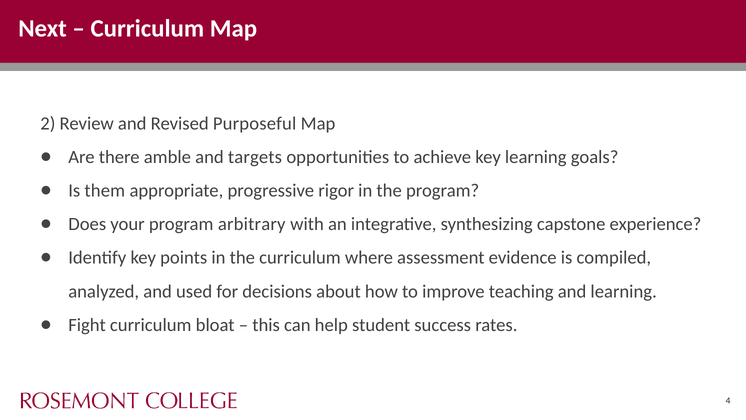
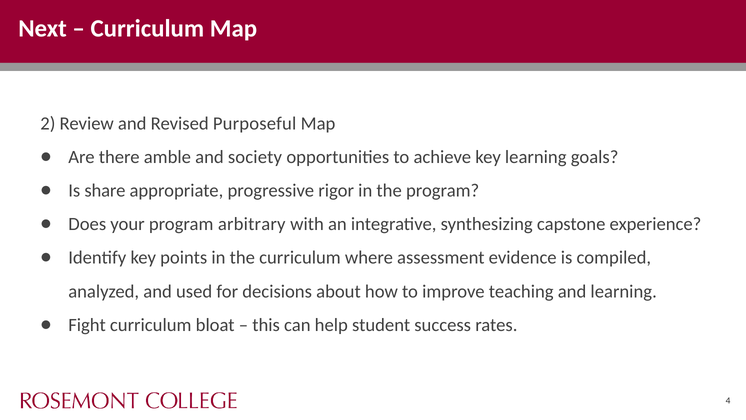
targets: targets -> society
them: them -> share
